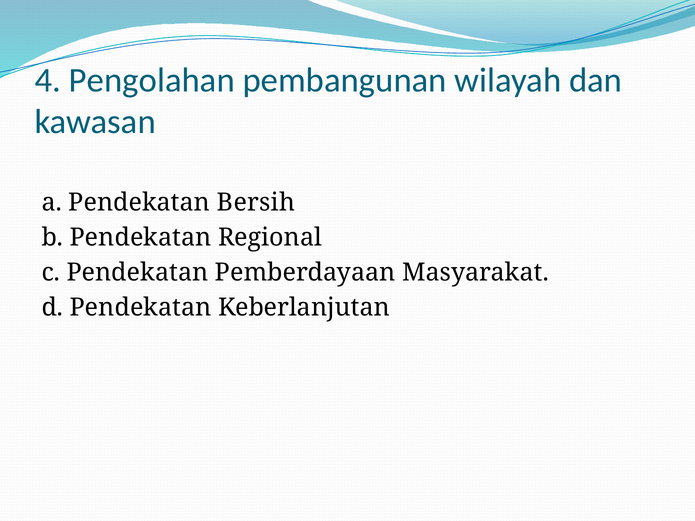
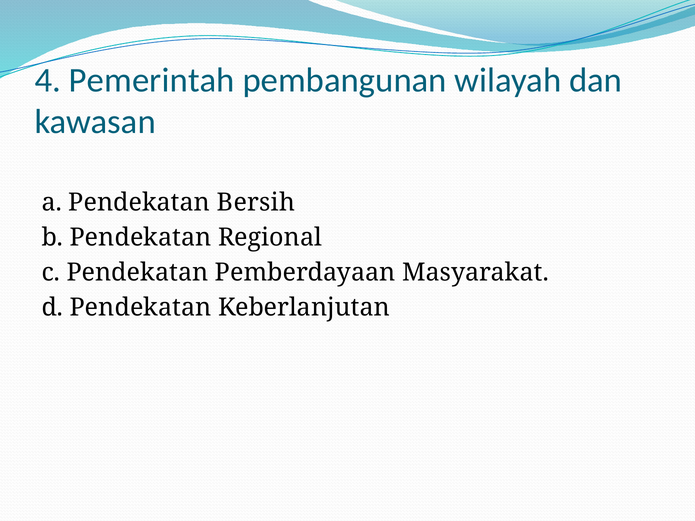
Pengolahan: Pengolahan -> Pemerintah
